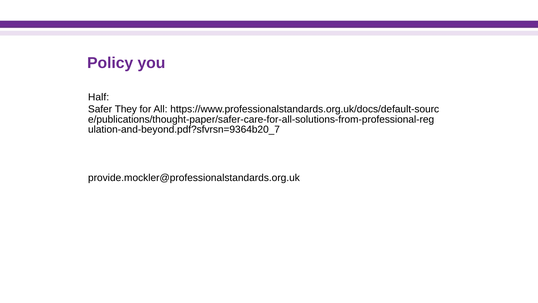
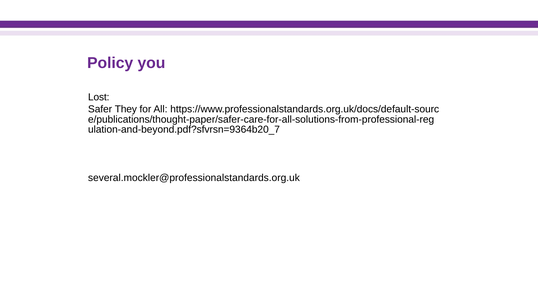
Half: Half -> Lost
provide.mockler@professionalstandards.org.uk: provide.mockler@professionalstandards.org.uk -> several.mockler@professionalstandards.org.uk
